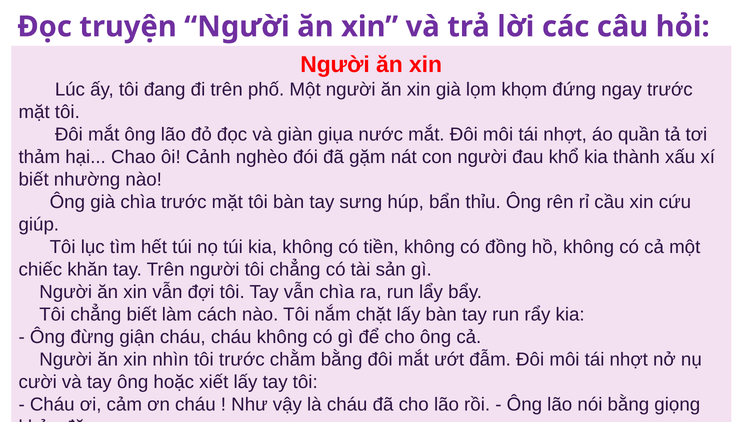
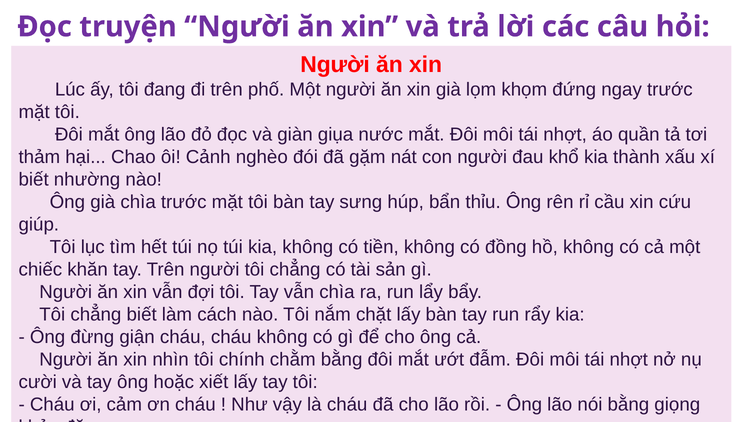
tôi trước: trước -> chính
